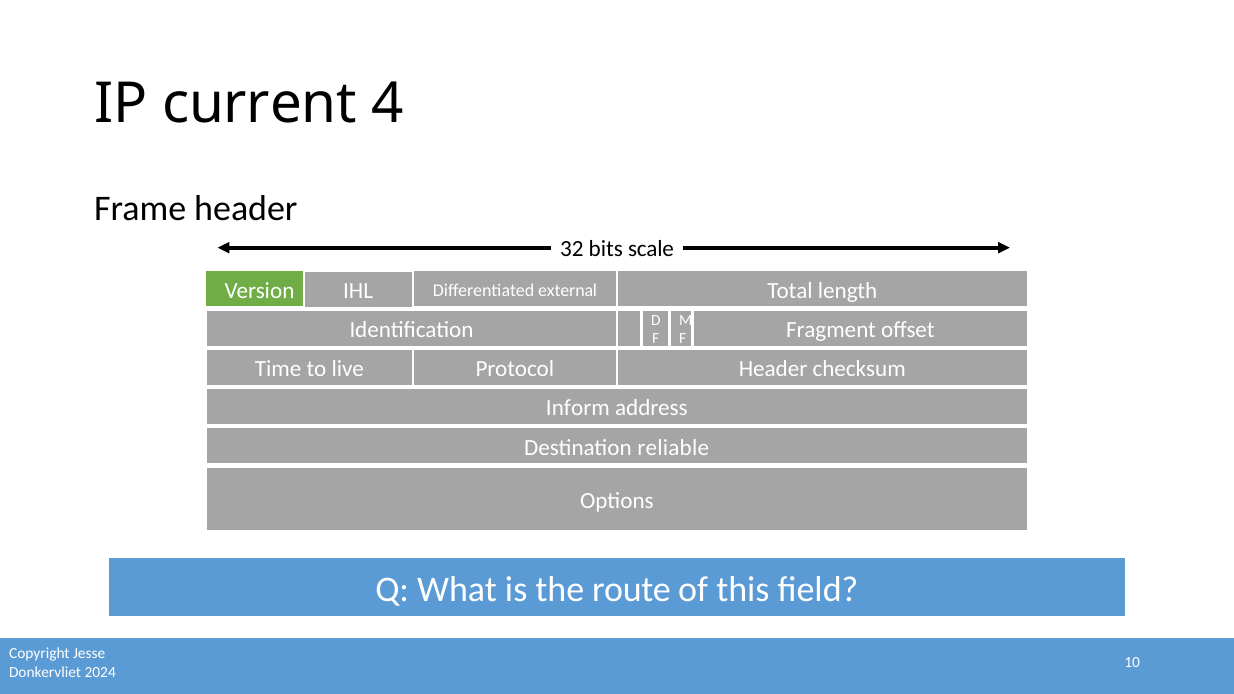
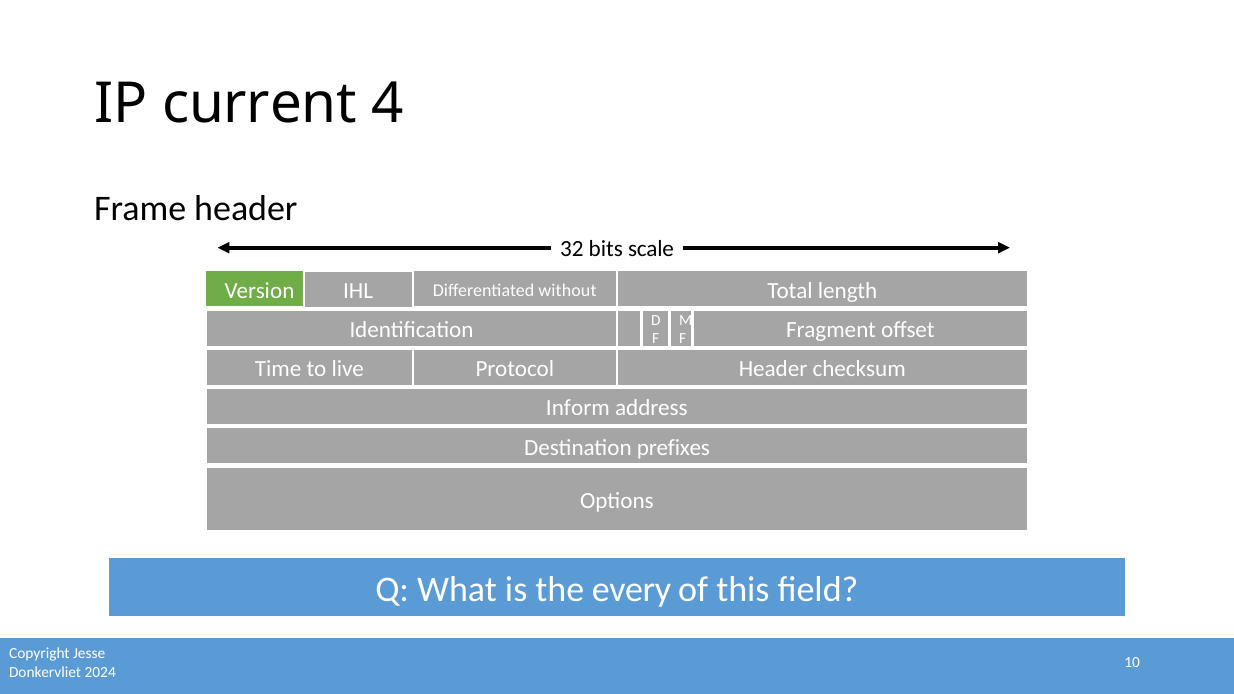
external: external -> without
reliable: reliable -> prefixes
route: route -> every
